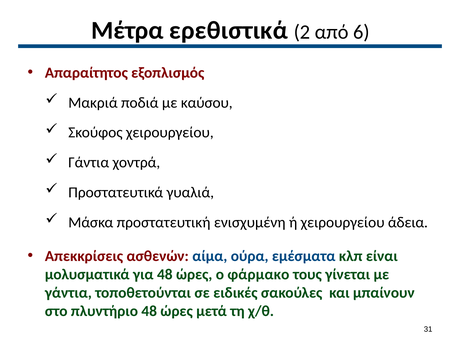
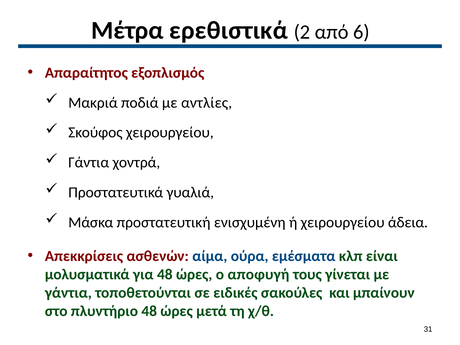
καύσου: καύσου -> αντλίες
φάρμακο: φάρμακο -> αποφυγή
